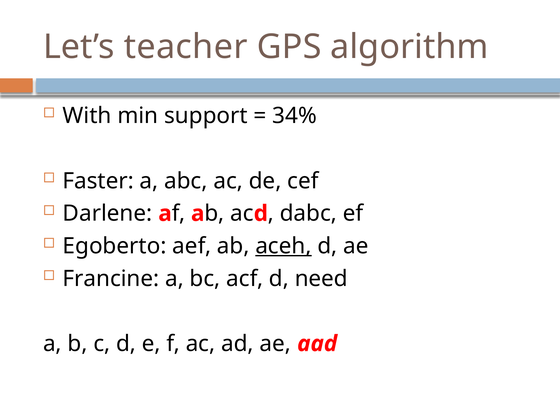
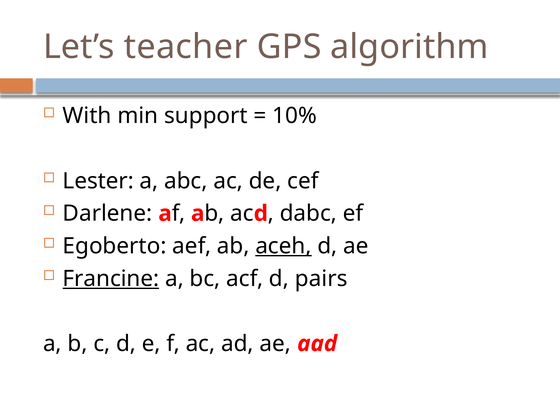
34%: 34% -> 10%
Faster: Faster -> Lester
Francine underline: none -> present
need: need -> pairs
